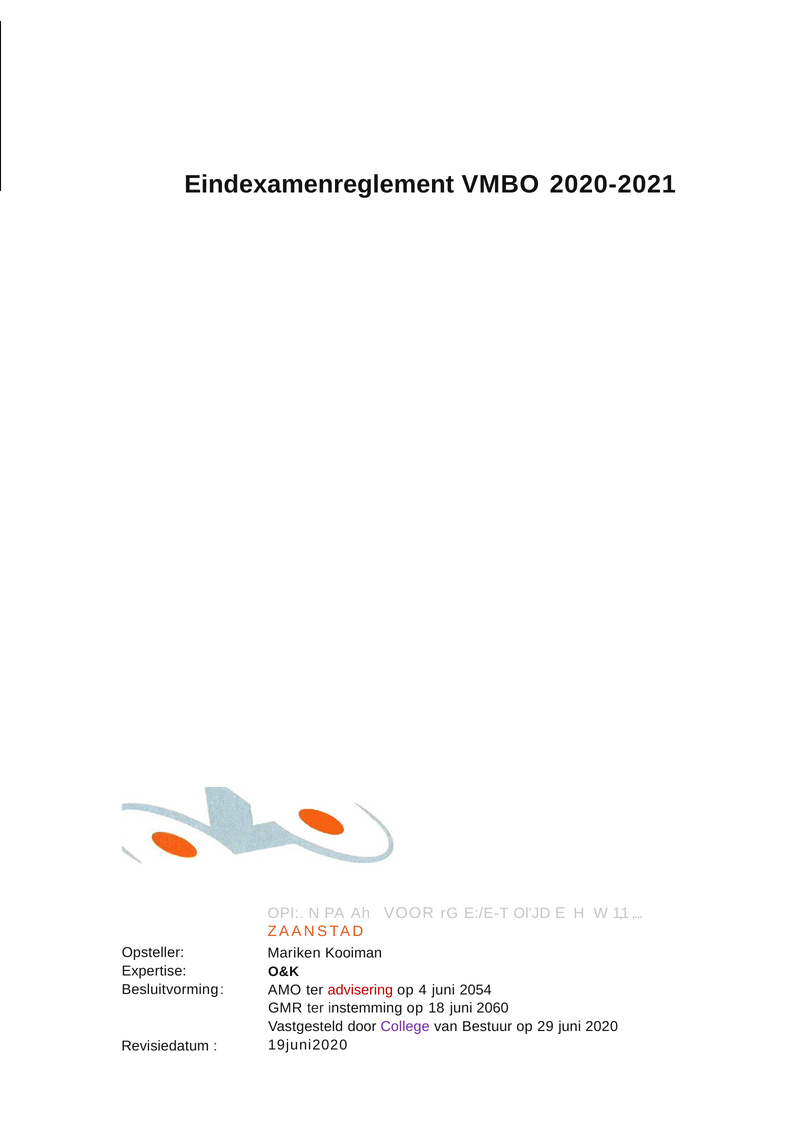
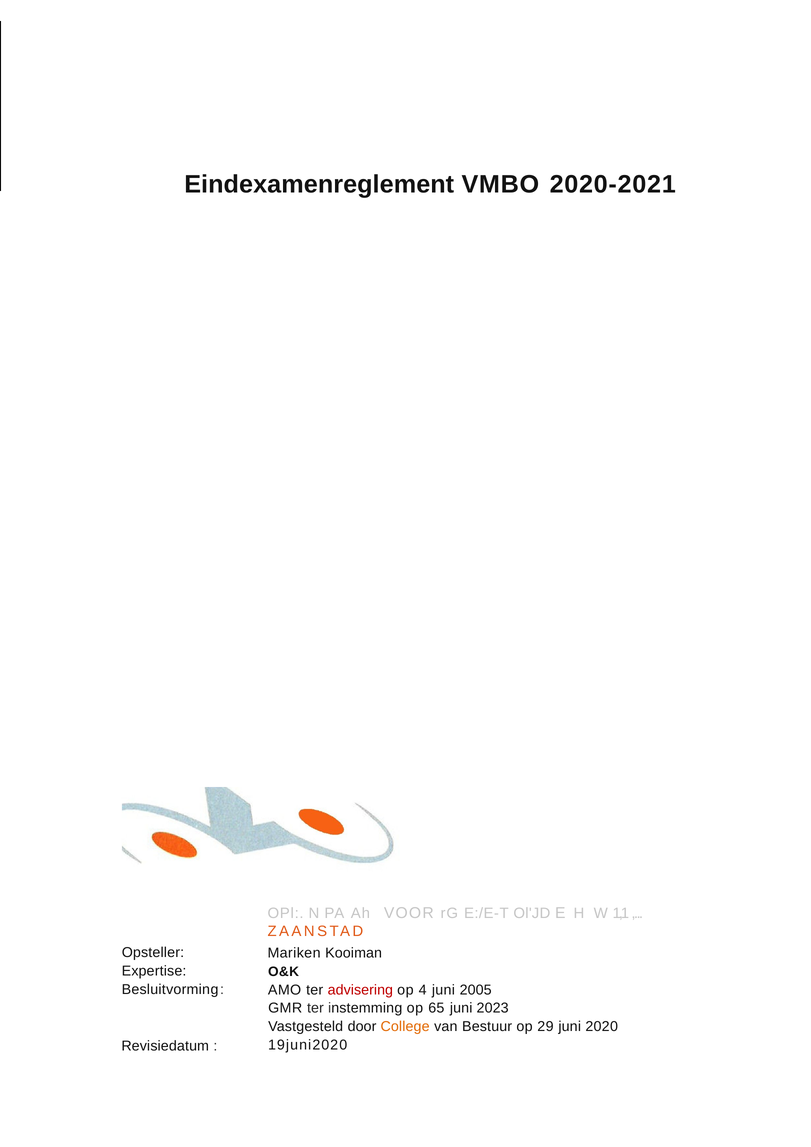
2054: 2054 -> 2005
18: 18 -> 65
2060: 2060 -> 2023
College colour: purple -> orange
